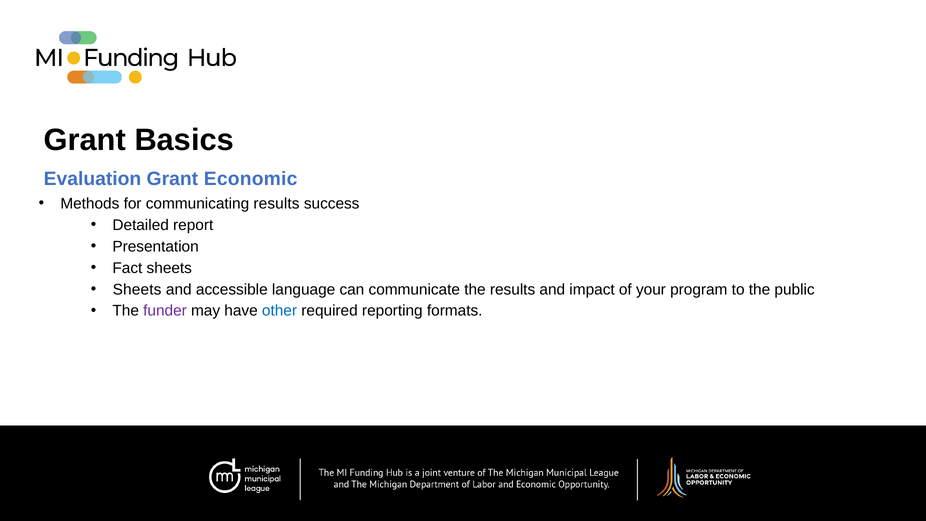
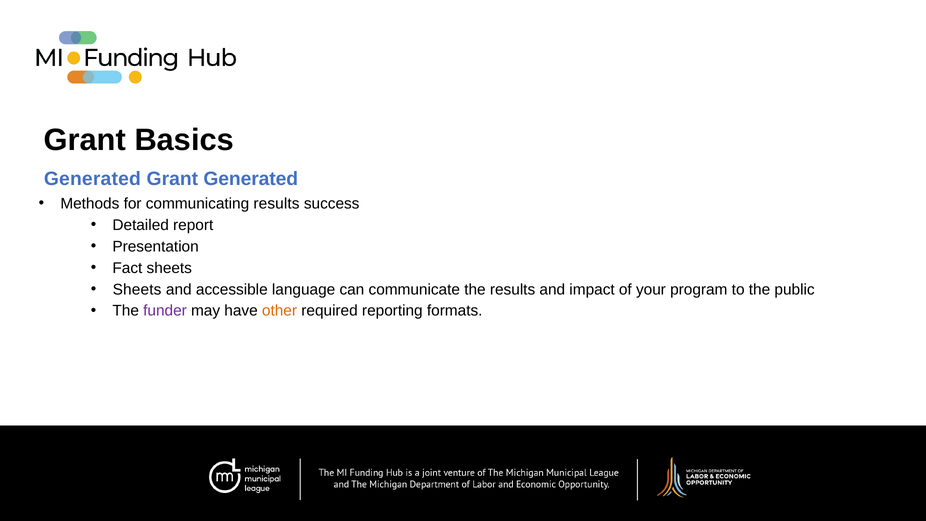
Evaluation at (92, 179): Evaluation -> Generated
Grant Economic: Economic -> Generated
other colour: blue -> orange
